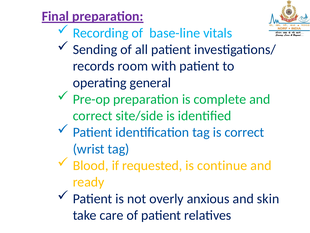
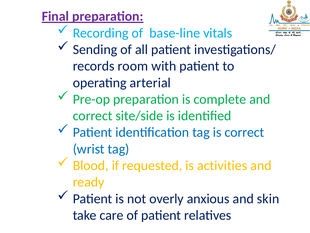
general: general -> arterial
continue: continue -> activities
